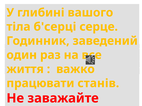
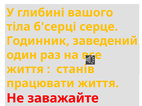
важко: важко -> станів
працювати станів: станів -> життя
